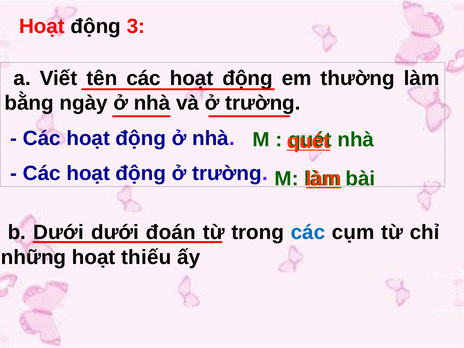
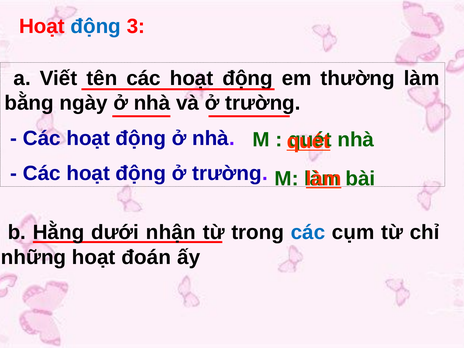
động at (96, 26) colour: black -> blue
b Dưới: Dưới -> Hằng
đoán: đoán -> nhận
thiếu: thiếu -> đoán
